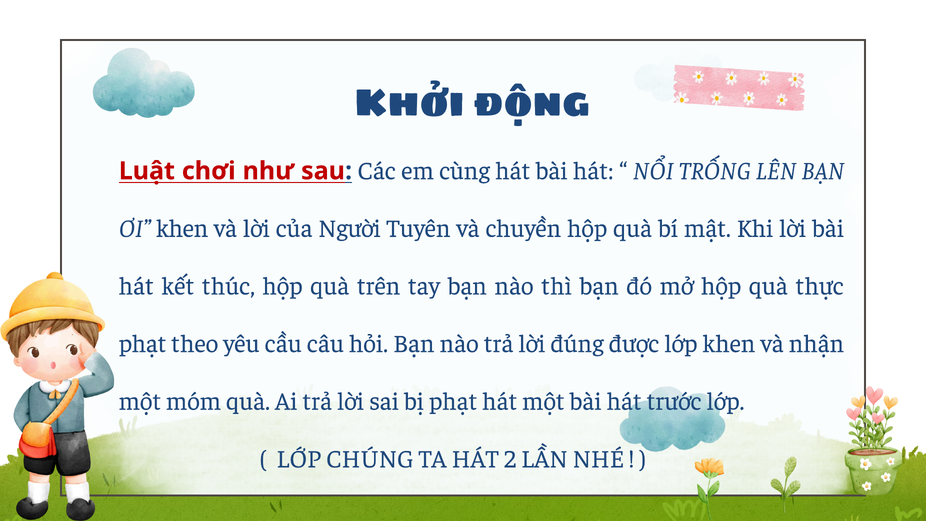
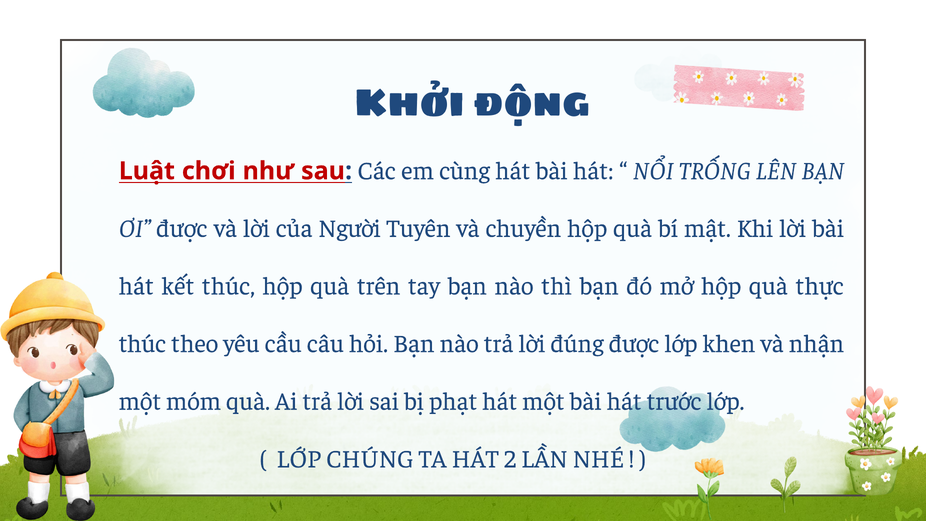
ƠI khen: khen -> được
phạt at (143, 344): phạt -> thúc
